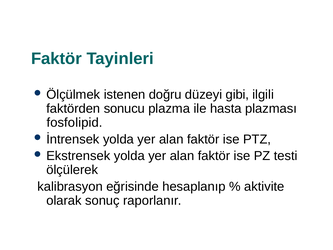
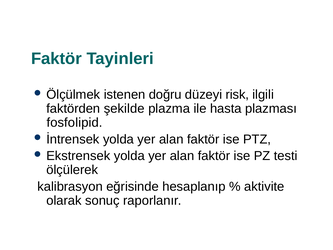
gibi: gibi -> risk
sonucu: sonucu -> şekilde
